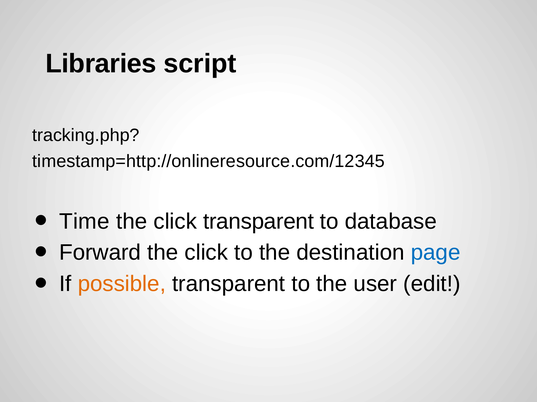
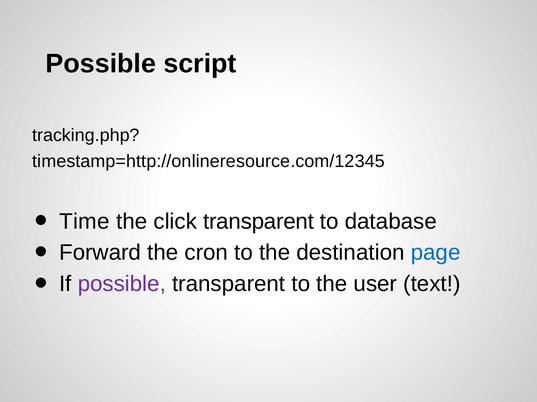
Libraries at (101, 64): Libraries -> Possible
Forward the click: click -> cron
possible at (122, 284) colour: orange -> purple
edit: edit -> text
